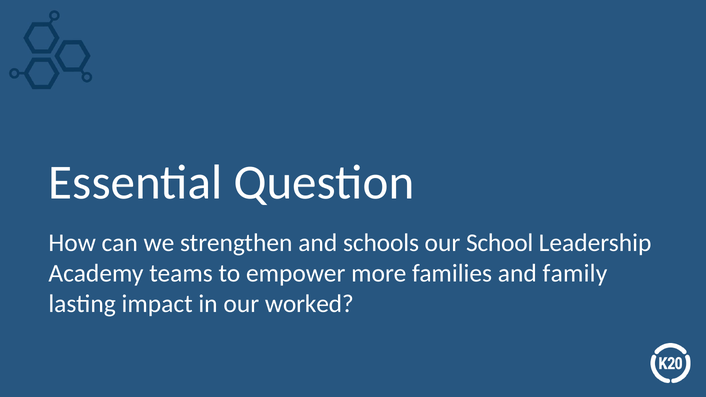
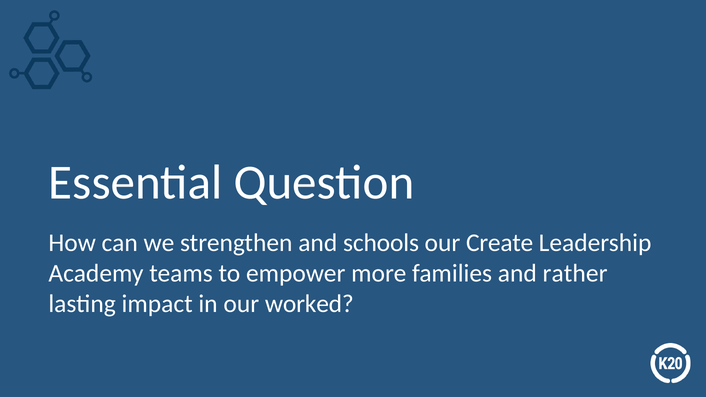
School: School -> Create
family: family -> rather
